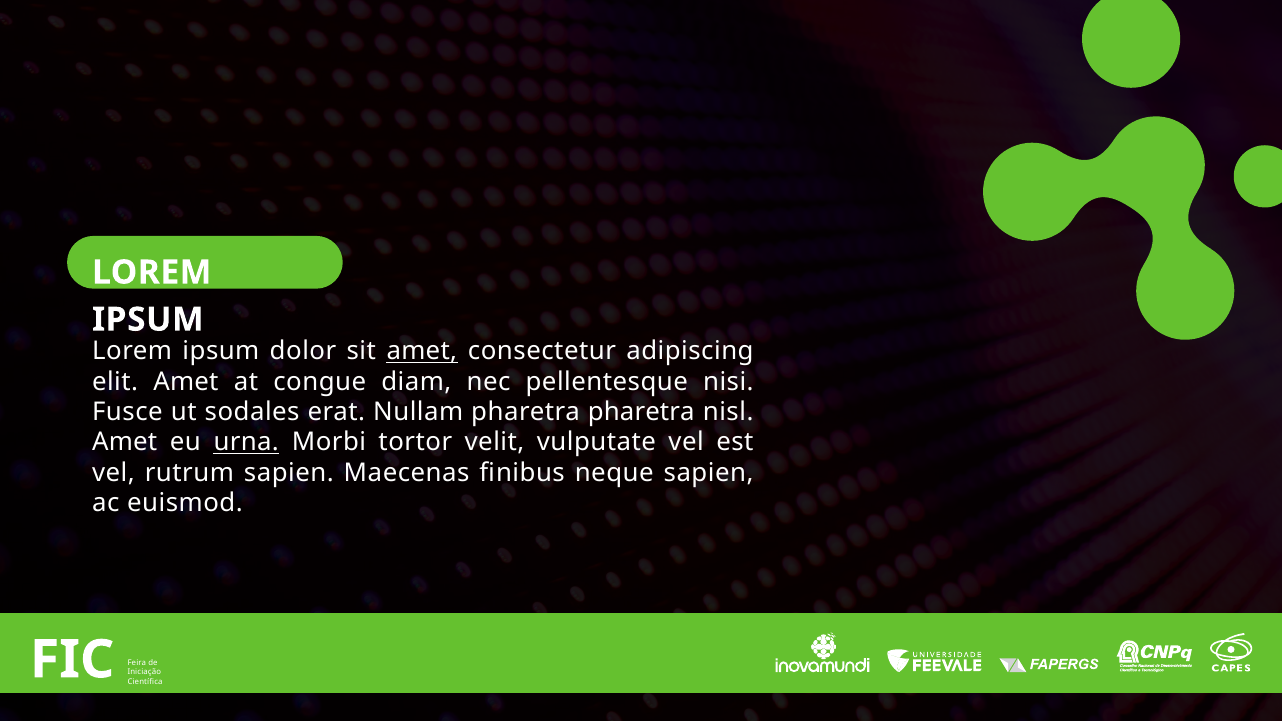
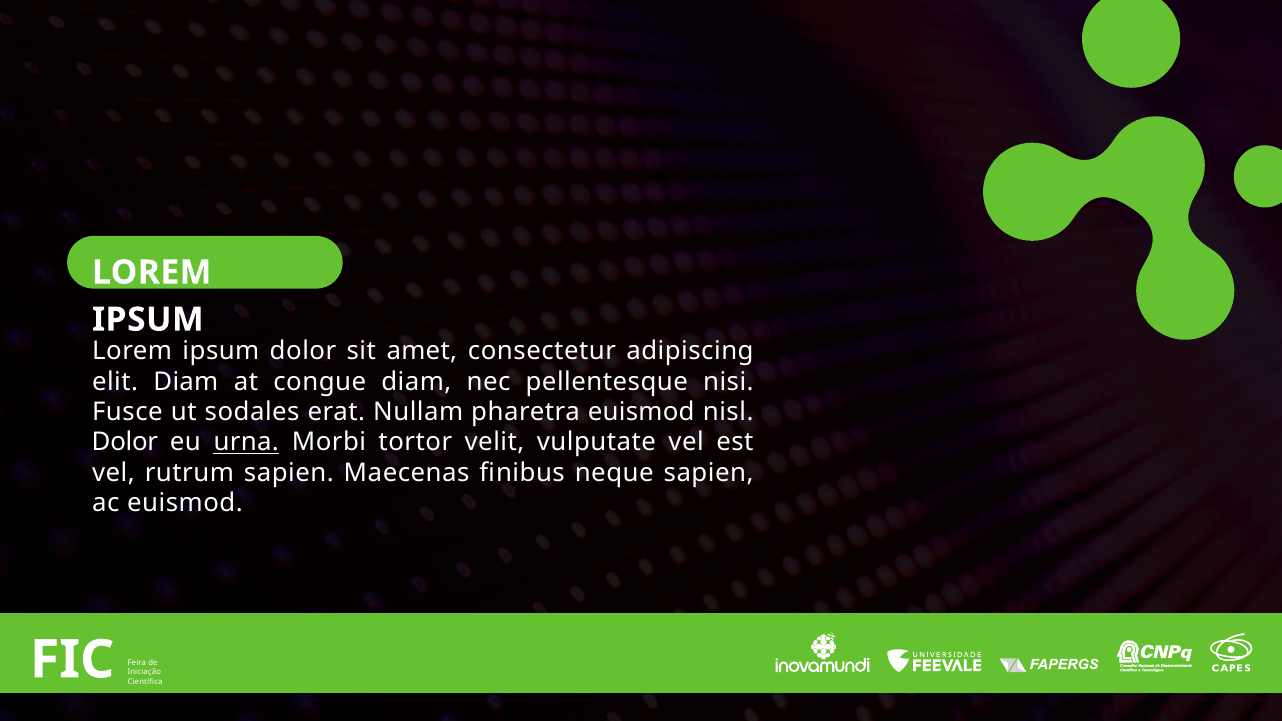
amet at (422, 351) underline: present -> none
elit Amet: Amet -> Diam
pharetra pharetra: pharetra -> euismod
Amet at (125, 442): Amet -> Dolor
